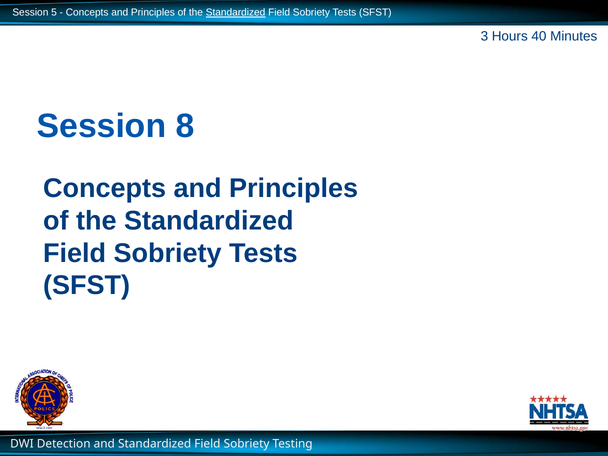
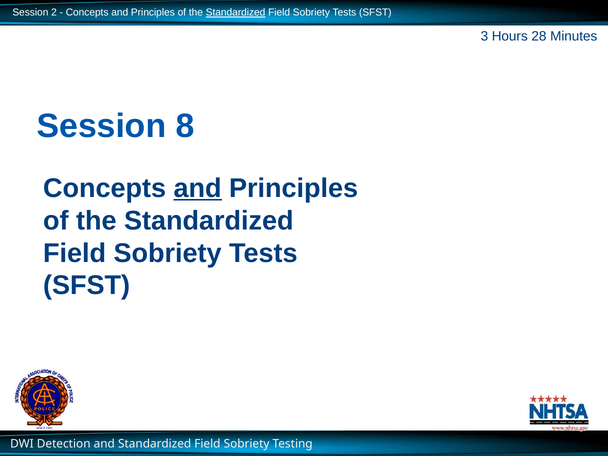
5: 5 -> 2
40: 40 -> 28
and at (198, 188) underline: none -> present
